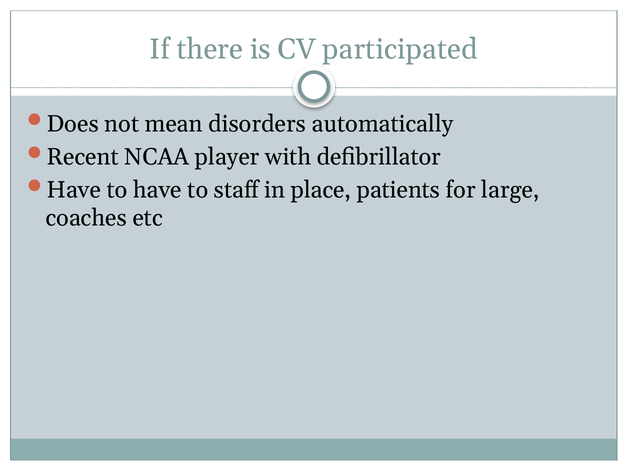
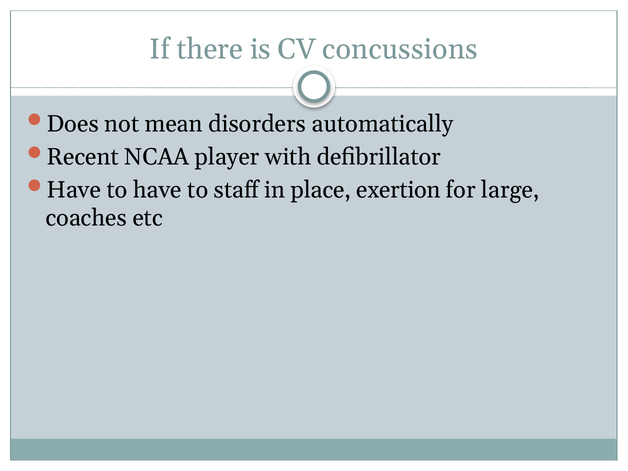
participated: participated -> concussions
patients: patients -> exertion
